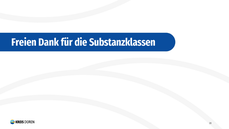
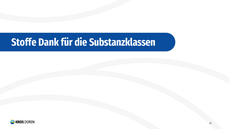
Freien: Freien -> Stoffe
